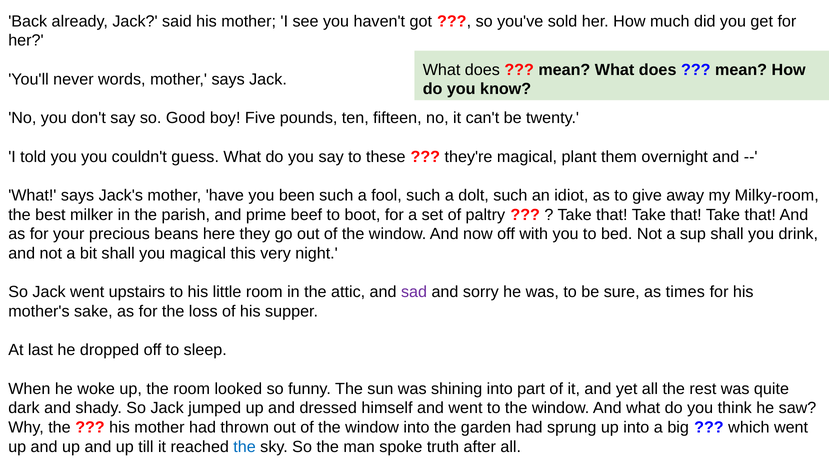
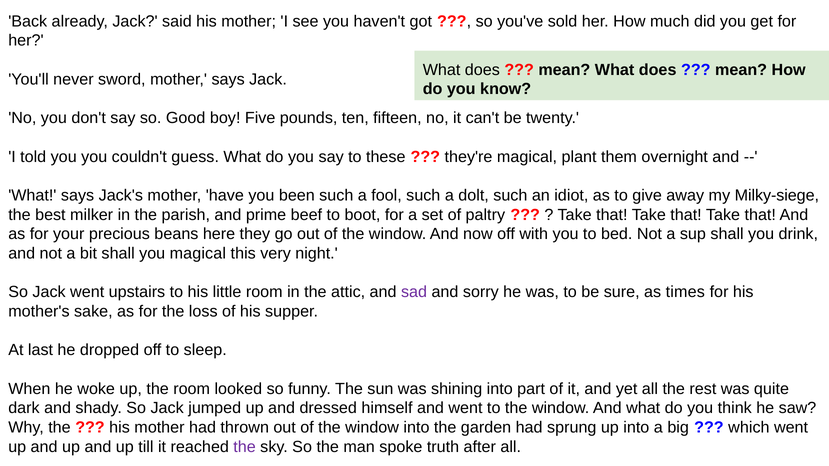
words: words -> sword
Milky-room: Milky-room -> Milky-siege
the at (245, 447) colour: blue -> purple
